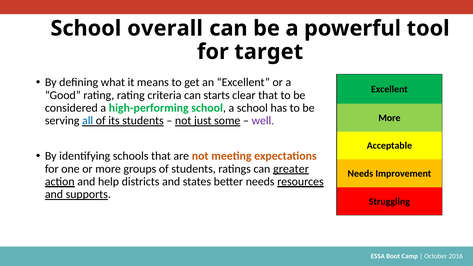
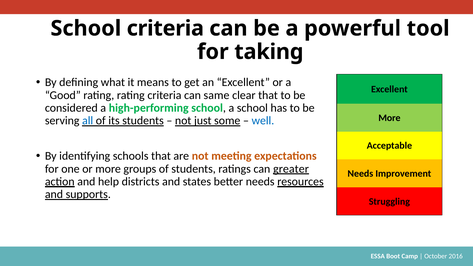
School overall: overall -> criteria
target: target -> taking
starts: starts -> same
well colour: purple -> blue
